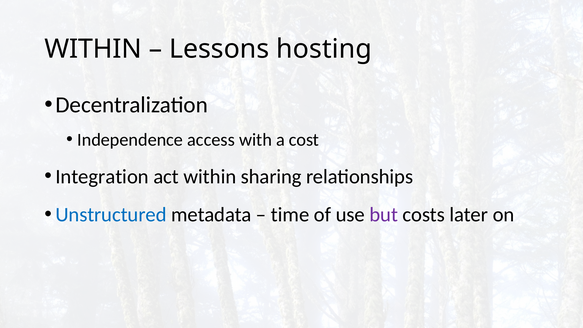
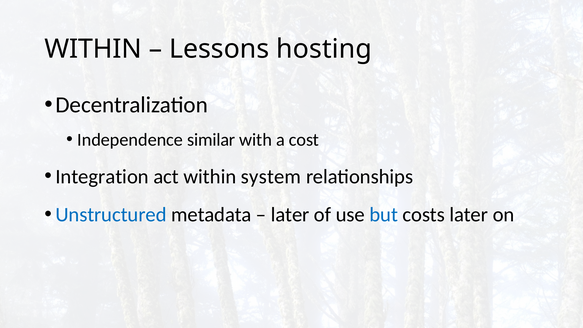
access: access -> similar
sharing: sharing -> system
time at (290, 215): time -> later
but colour: purple -> blue
